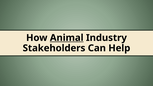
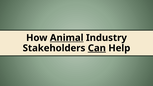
Can underline: none -> present
